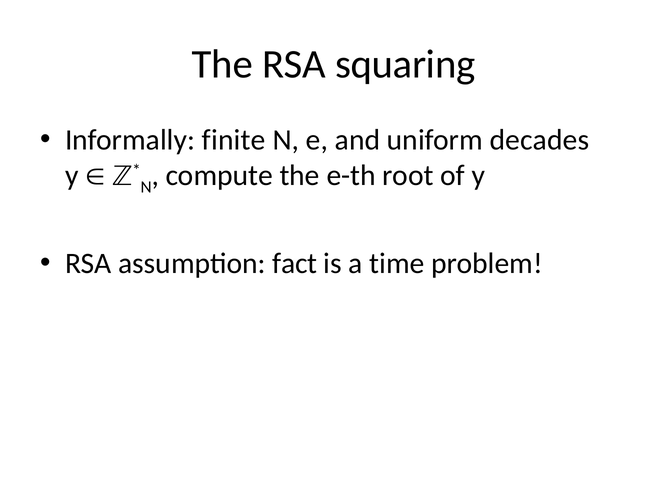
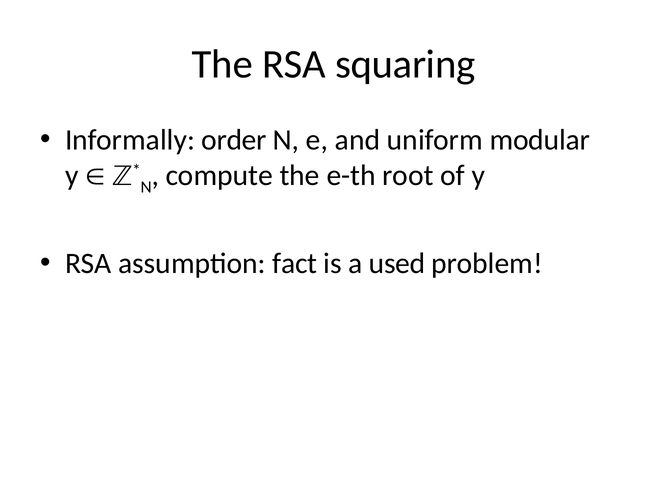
finite: finite -> order
decades: decades -> modular
time: time -> used
